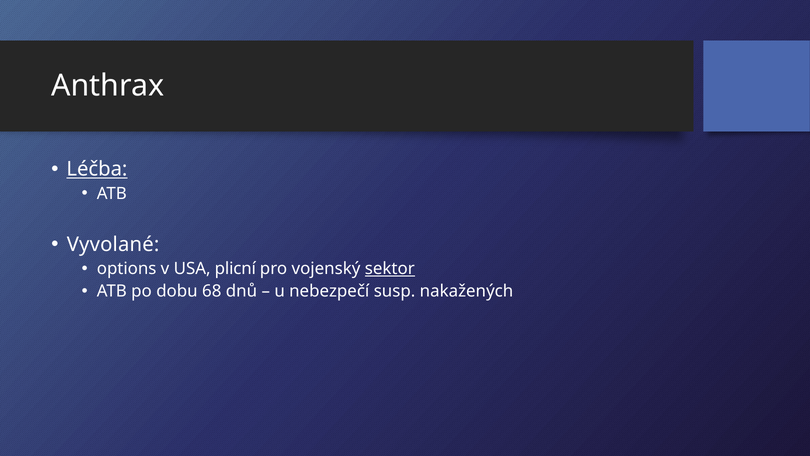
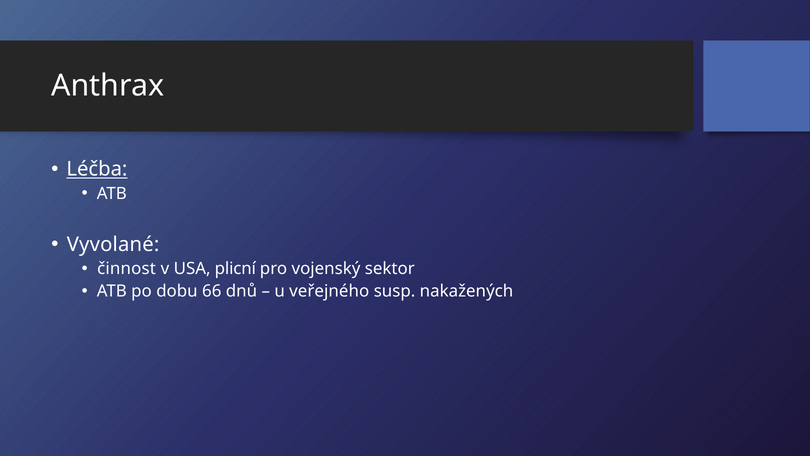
options: options -> činnost
sektor underline: present -> none
68: 68 -> 66
nebezpečí: nebezpečí -> veřejného
